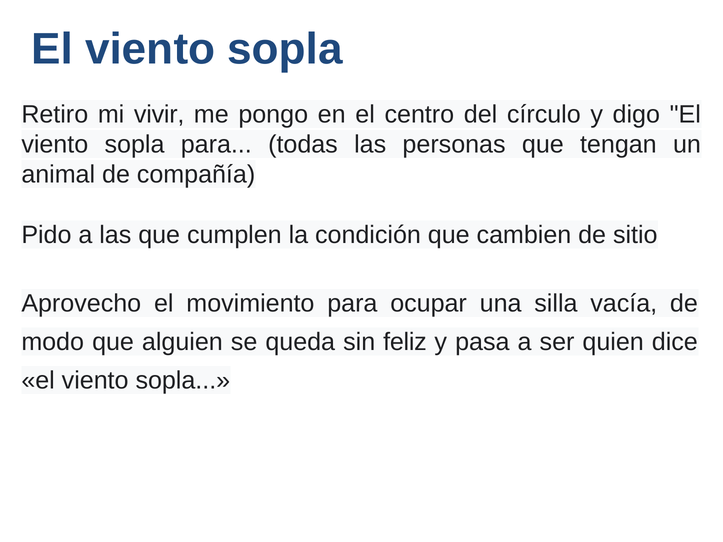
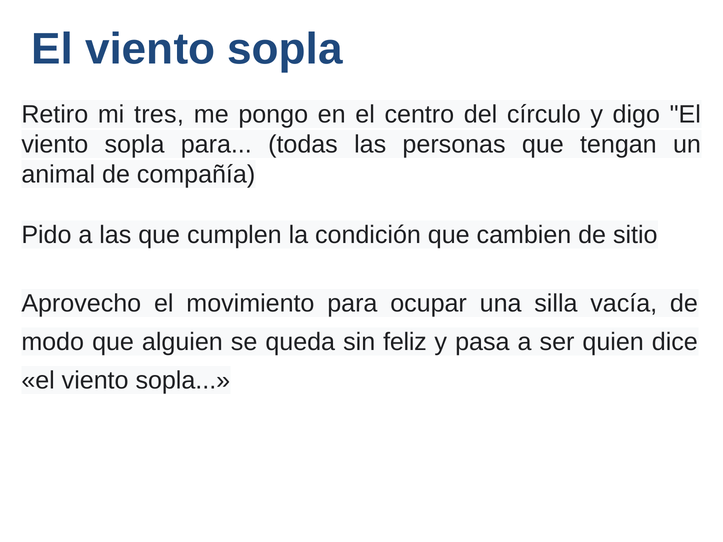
vivir: vivir -> tres
